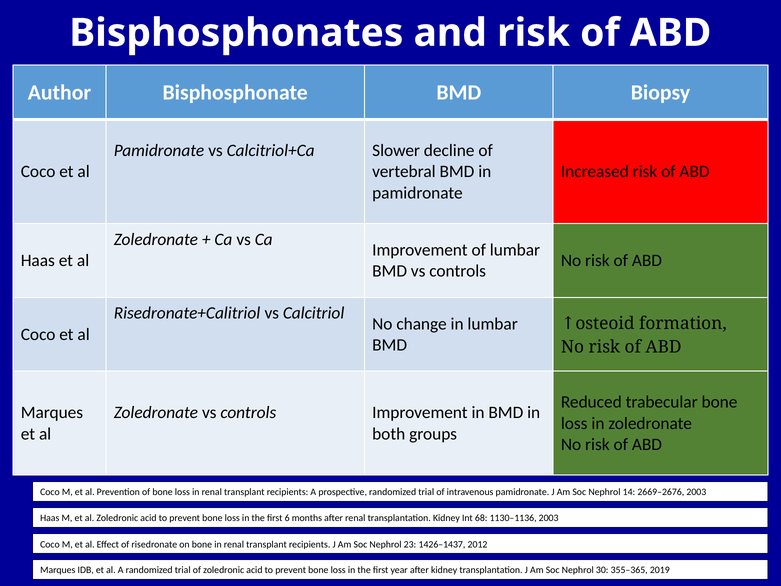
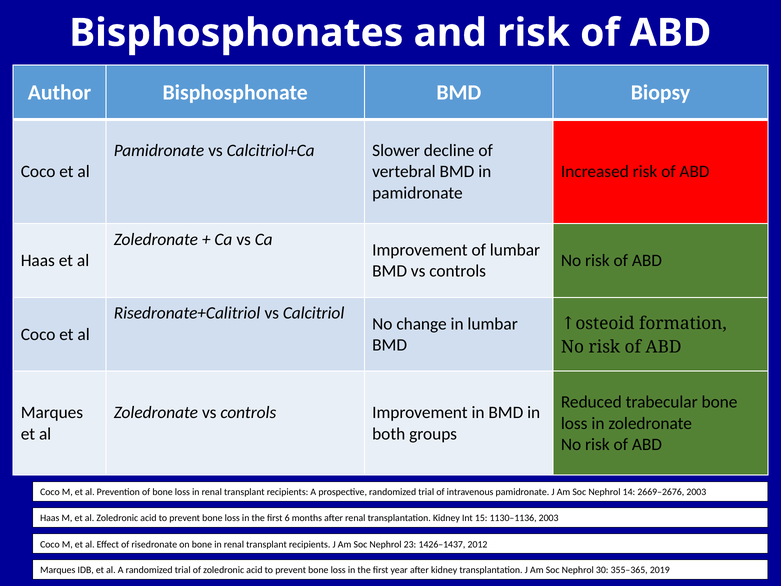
68: 68 -> 15
